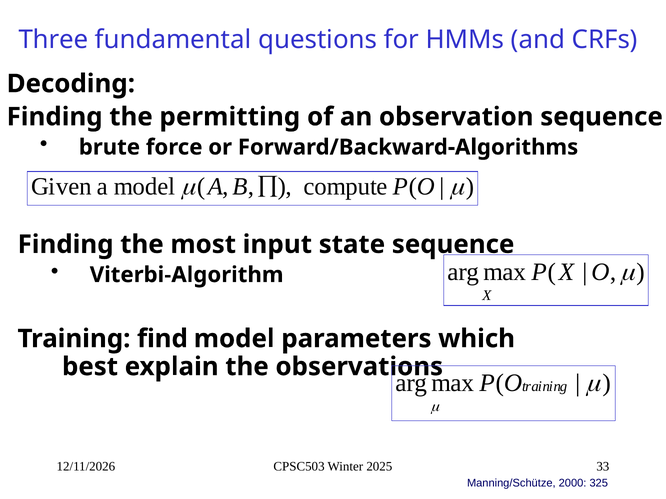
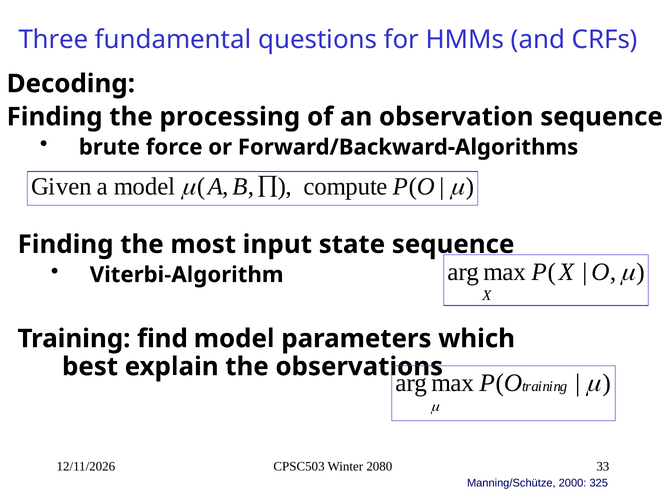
permitting: permitting -> processing
2025: 2025 -> 2080
